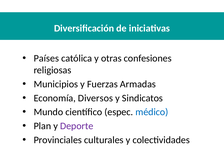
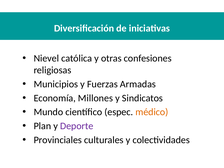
Países: Países -> Nievel
Diversos: Diversos -> Millones
médico colour: blue -> orange
